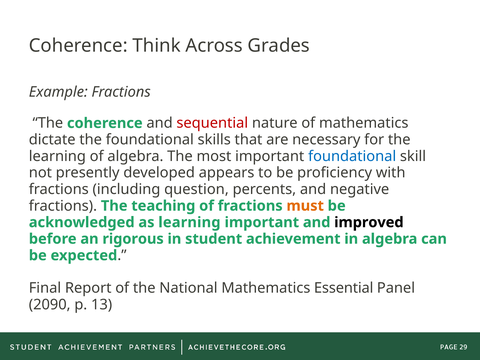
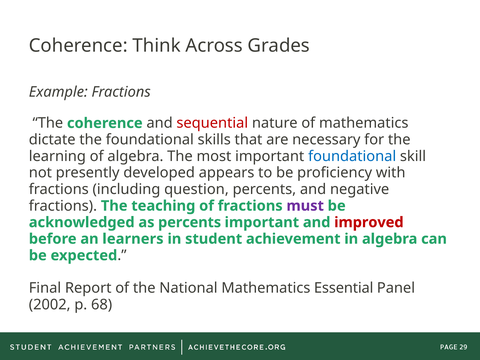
must colour: orange -> purple
as learning: learning -> percents
improved colour: black -> red
rigorous: rigorous -> learners
2090: 2090 -> 2002
13: 13 -> 68
